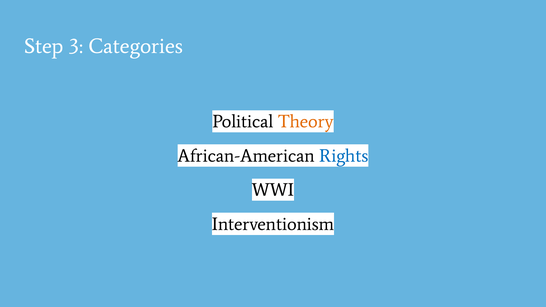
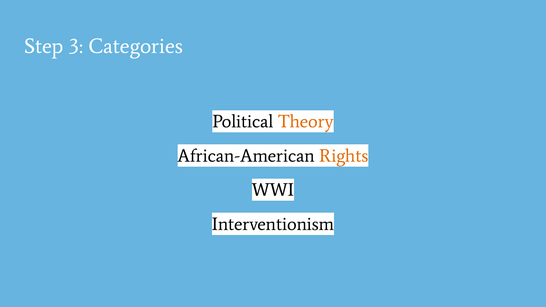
Rights colour: blue -> orange
